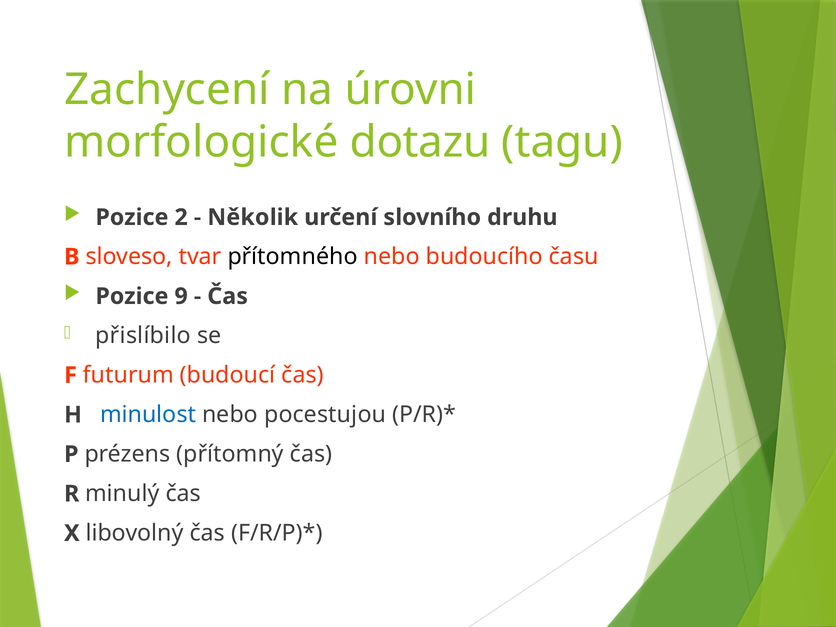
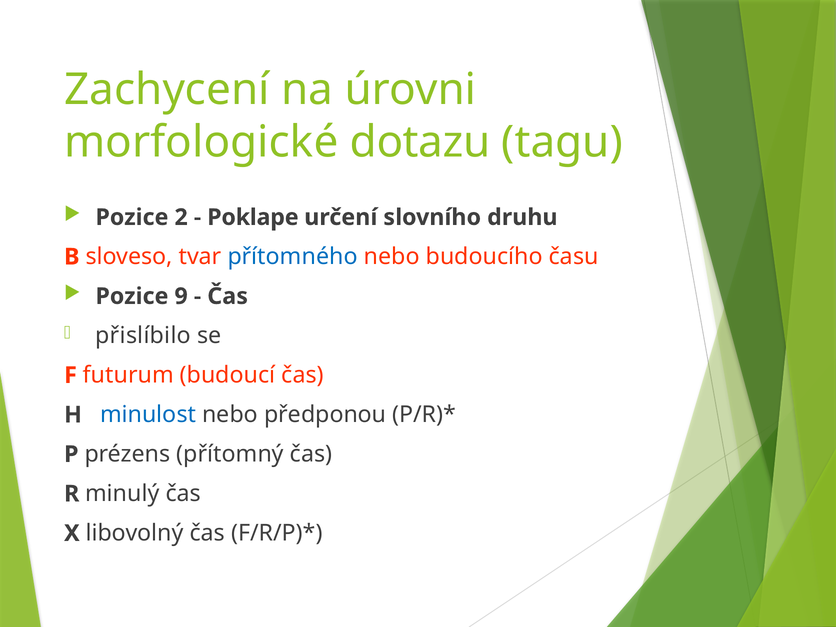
Několik: Několik -> Poklape
přítomného colour: black -> blue
pocestujou: pocestujou -> předponou
